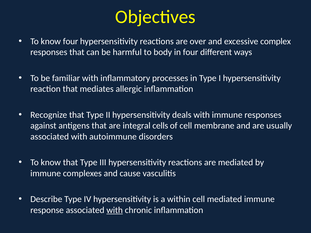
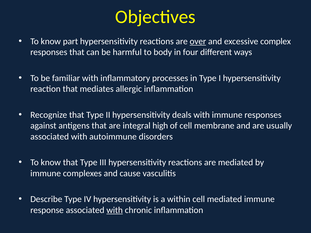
know four: four -> part
over underline: none -> present
cells: cells -> high
